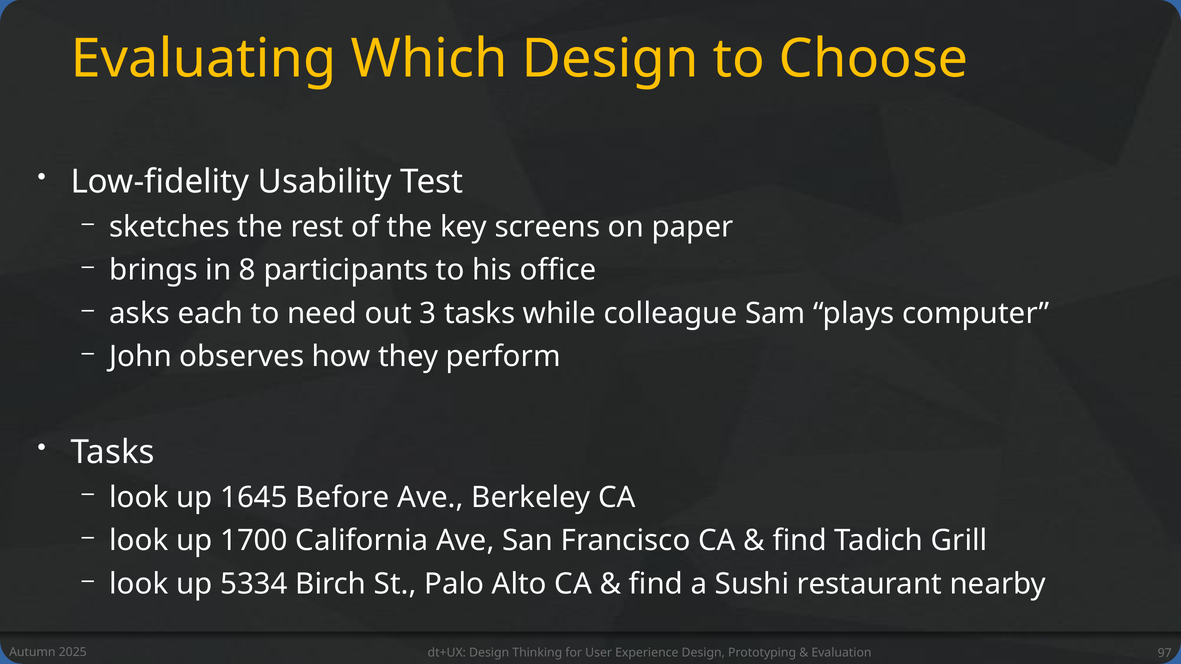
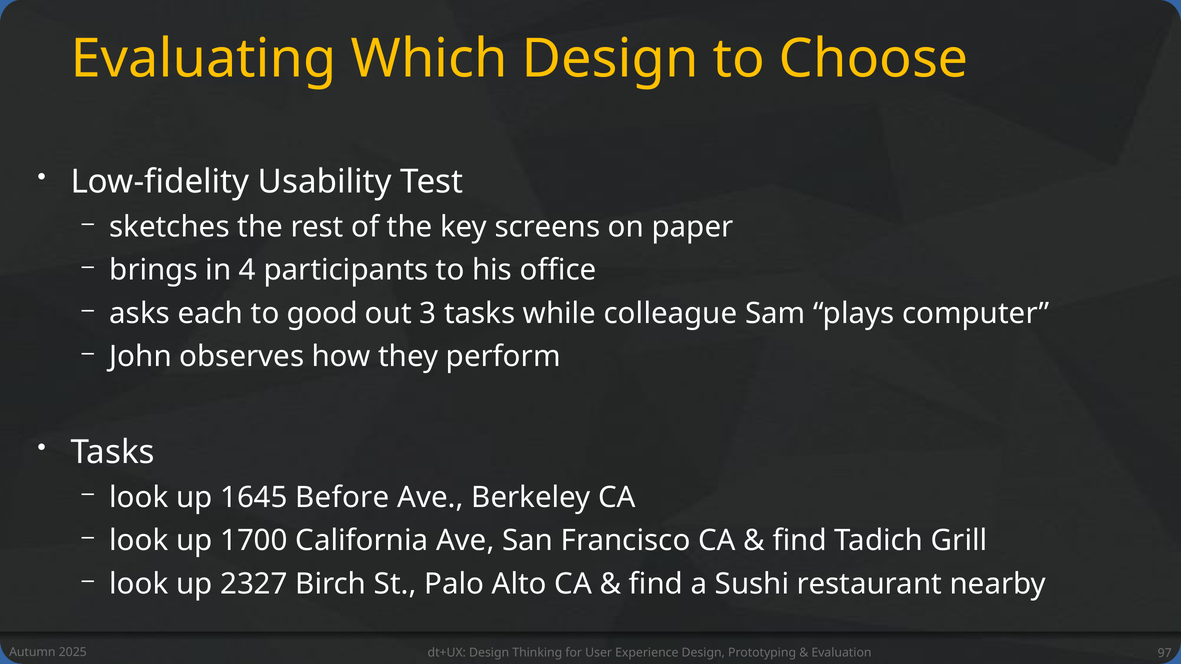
8: 8 -> 4
need: need -> good
5334: 5334 -> 2327
